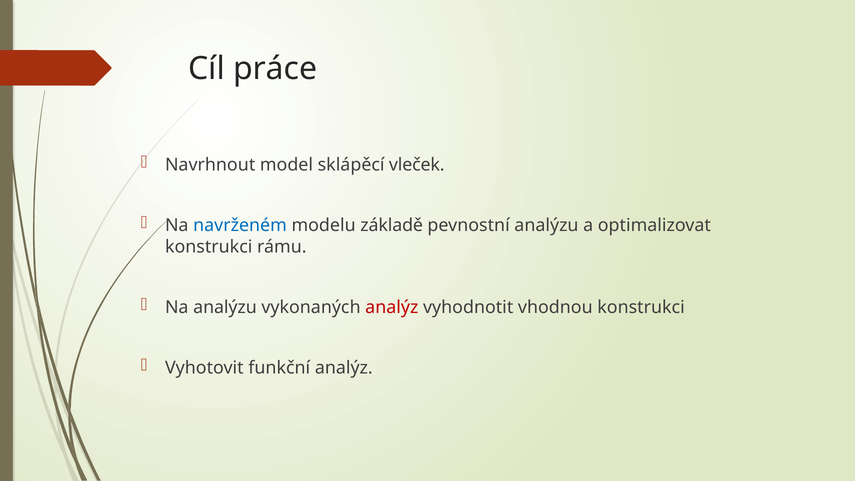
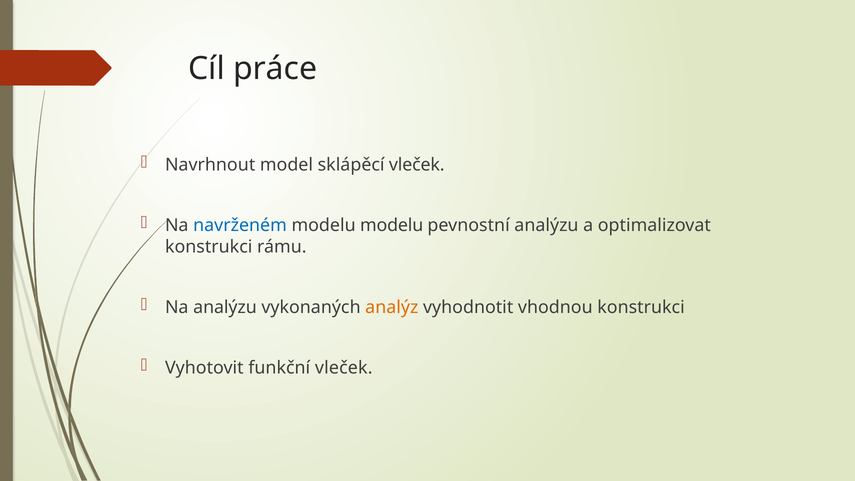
modelu základě: základě -> modelu
analýz at (392, 307) colour: red -> orange
funkční analýz: analýz -> vleček
